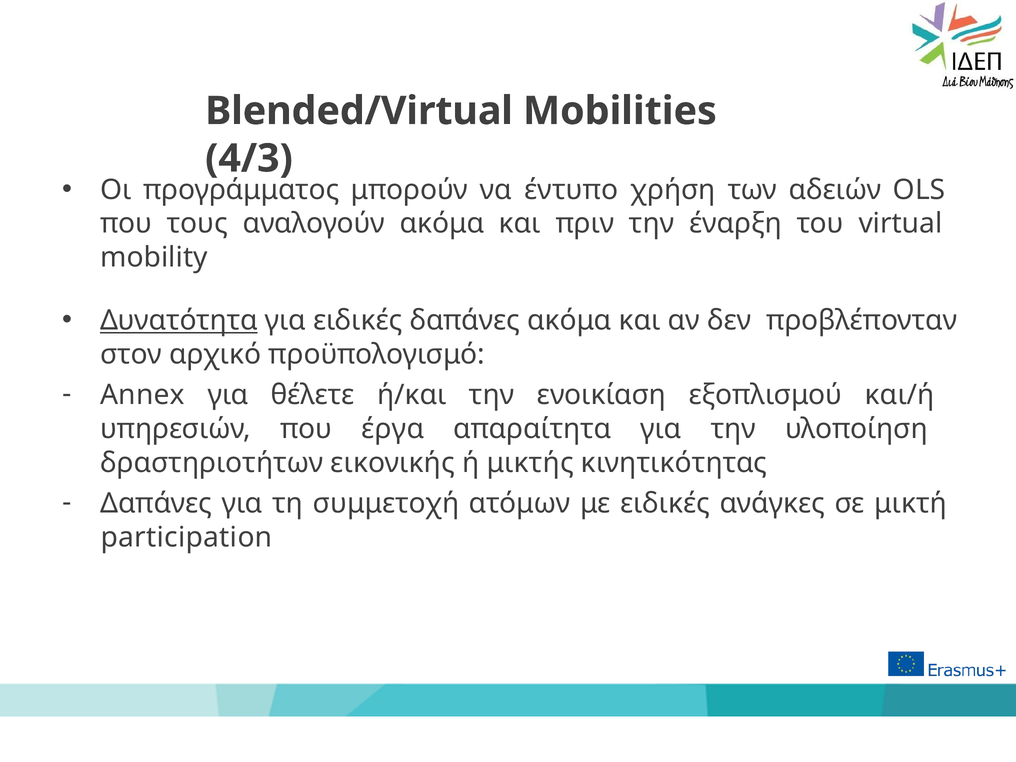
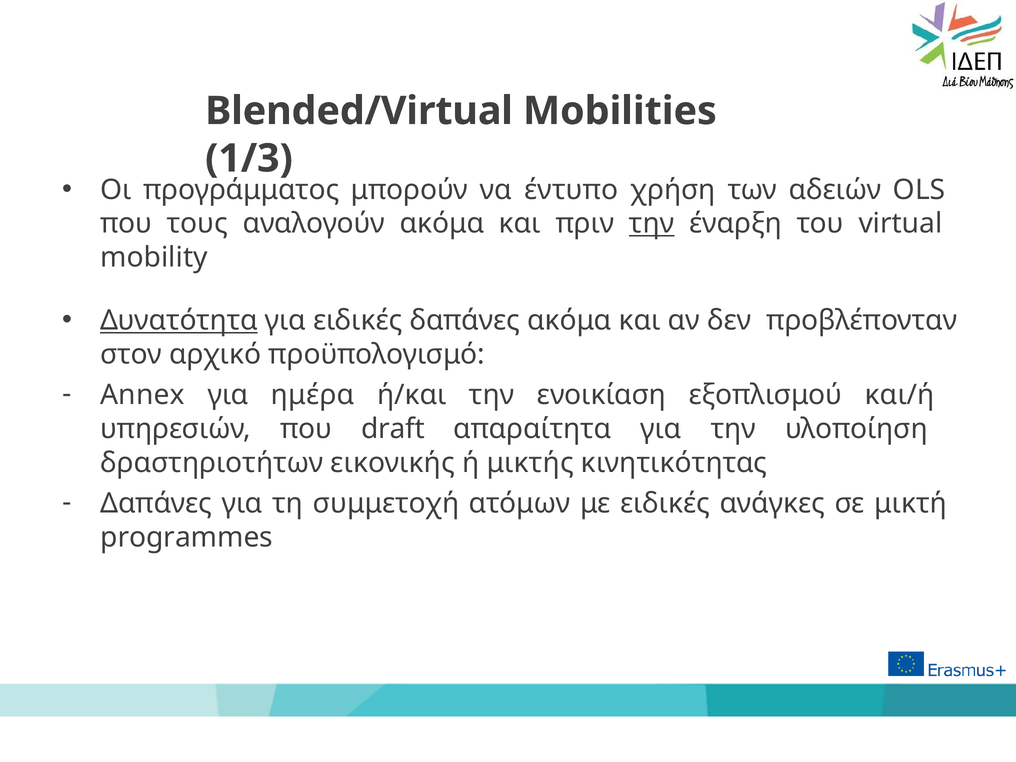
4/3: 4/3 -> 1/3
την at (652, 224) underline: none -> present
θέλετε: θέλετε -> ημέρα
έργα: έργα -> draft
participation: participation -> programmes
